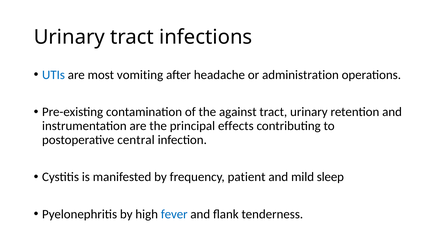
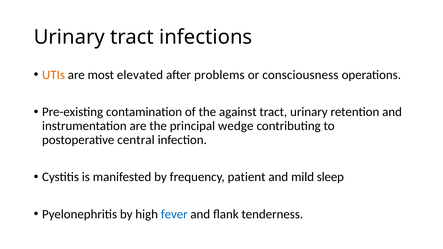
UTIs colour: blue -> orange
vomiting: vomiting -> elevated
headache: headache -> problems
administration: administration -> consciousness
effects: effects -> wedge
